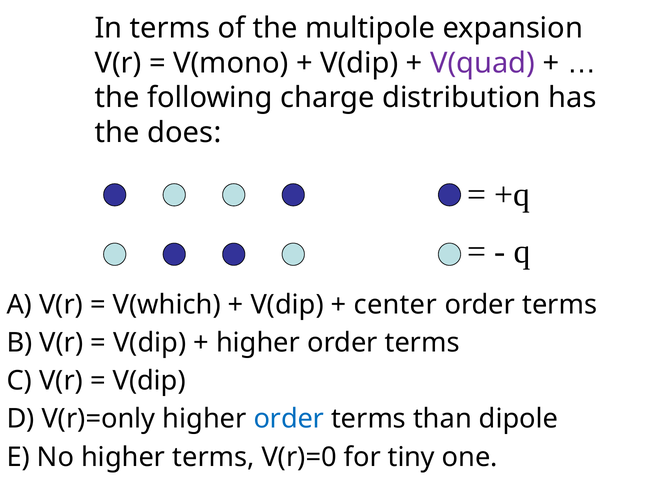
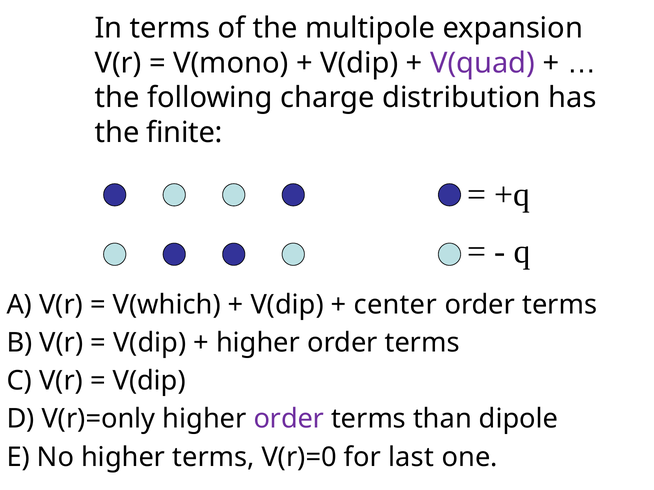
does: does -> finite
order at (289, 419) colour: blue -> purple
tiny: tiny -> last
